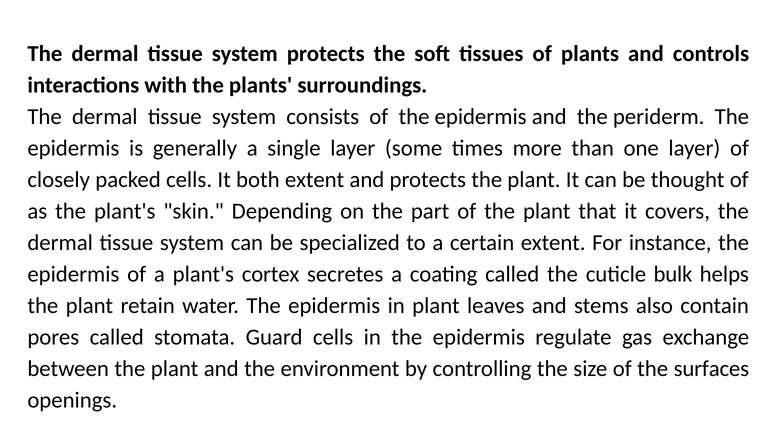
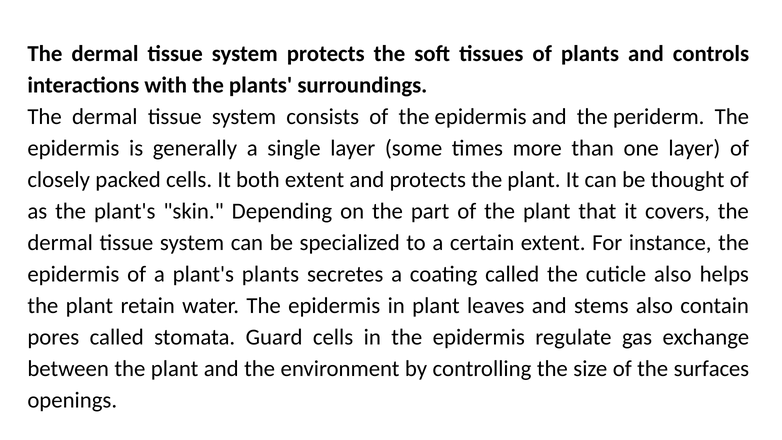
plant's cortex: cortex -> plants
cuticle bulk: bulk -> also
